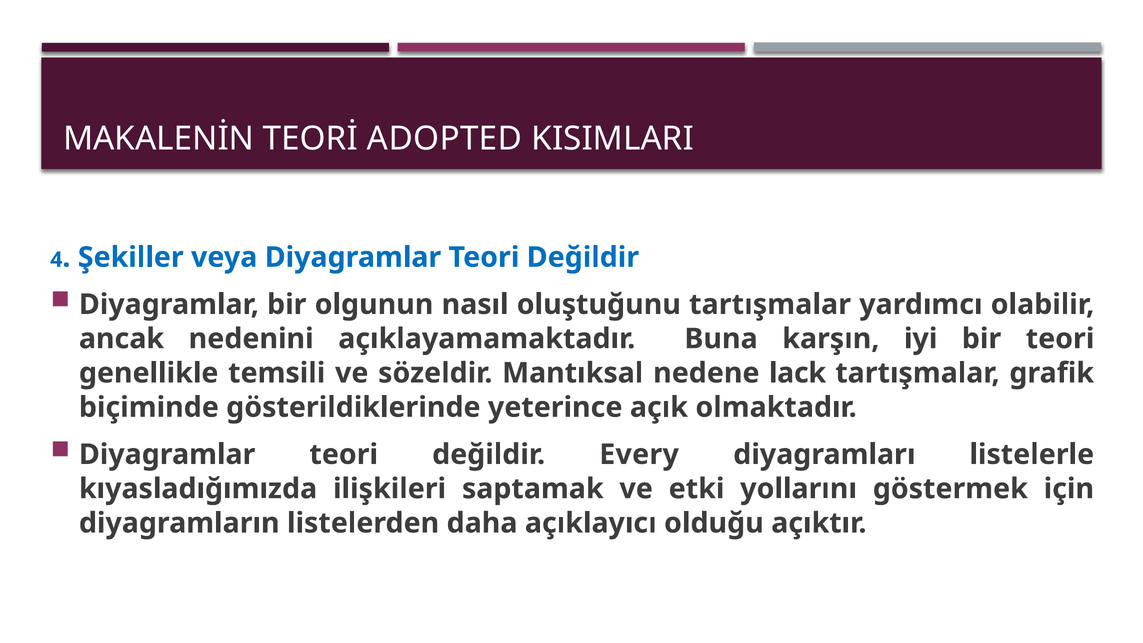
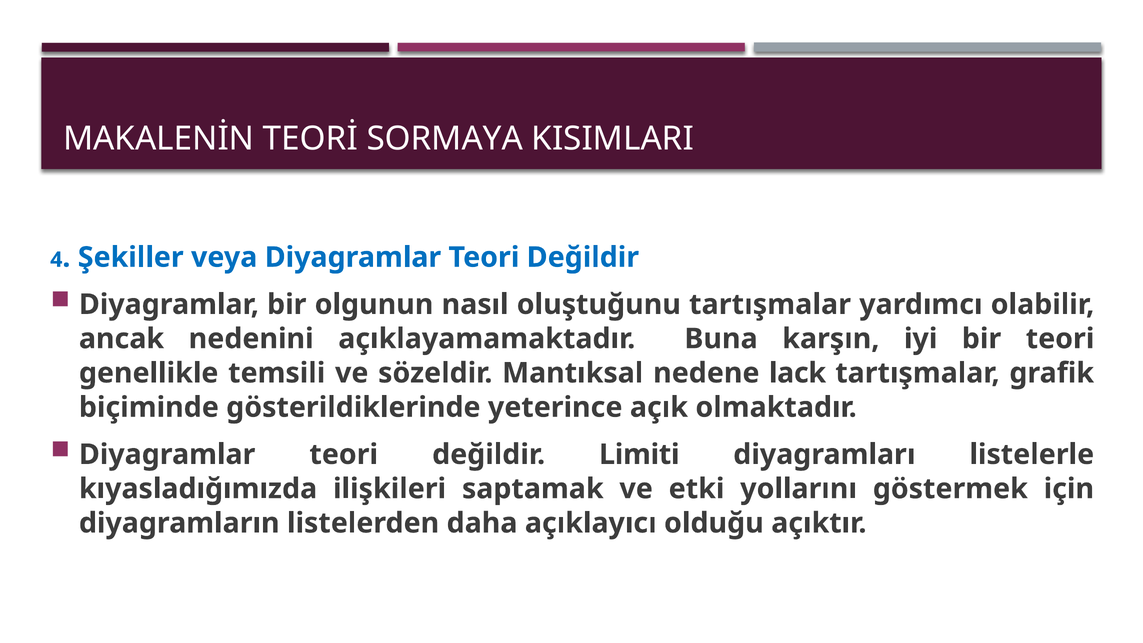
ADOPTED: ADOPTED -> SORMAYA
Every: Every -> Limiti
